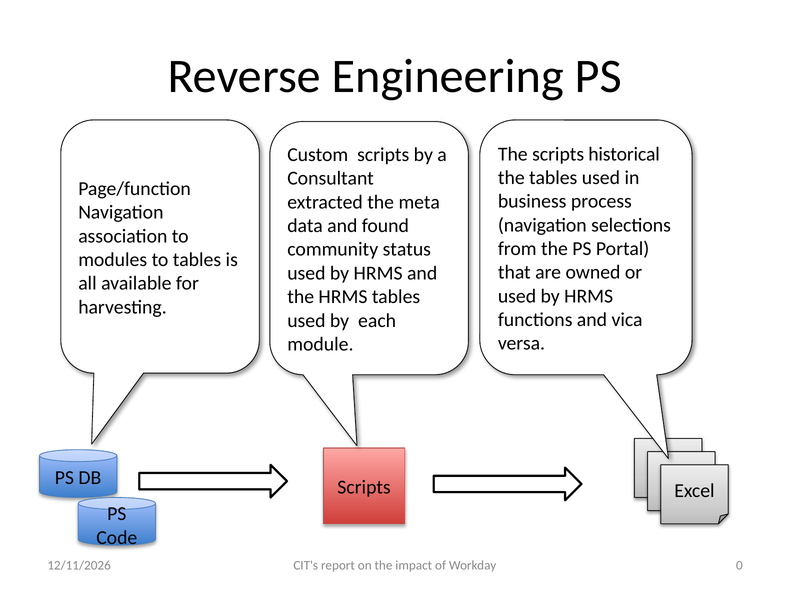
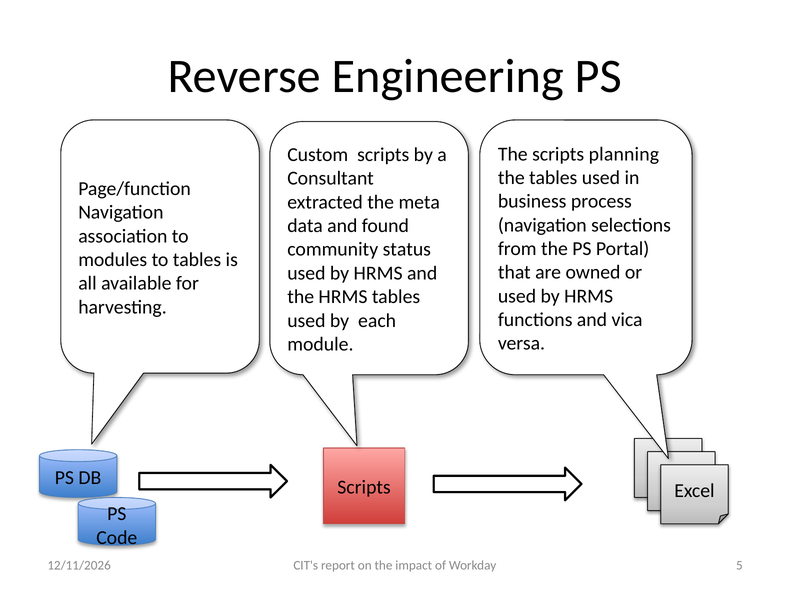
historical: historical -> planning
0: 0 -> 5
